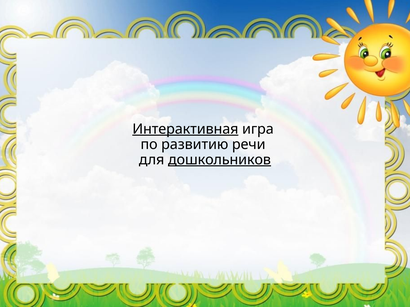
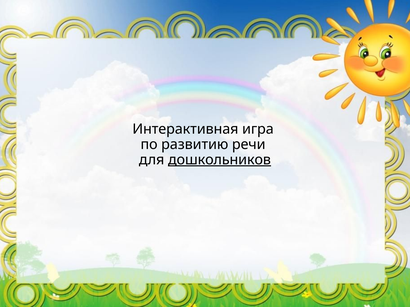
Интерактивная underline: present -> none
